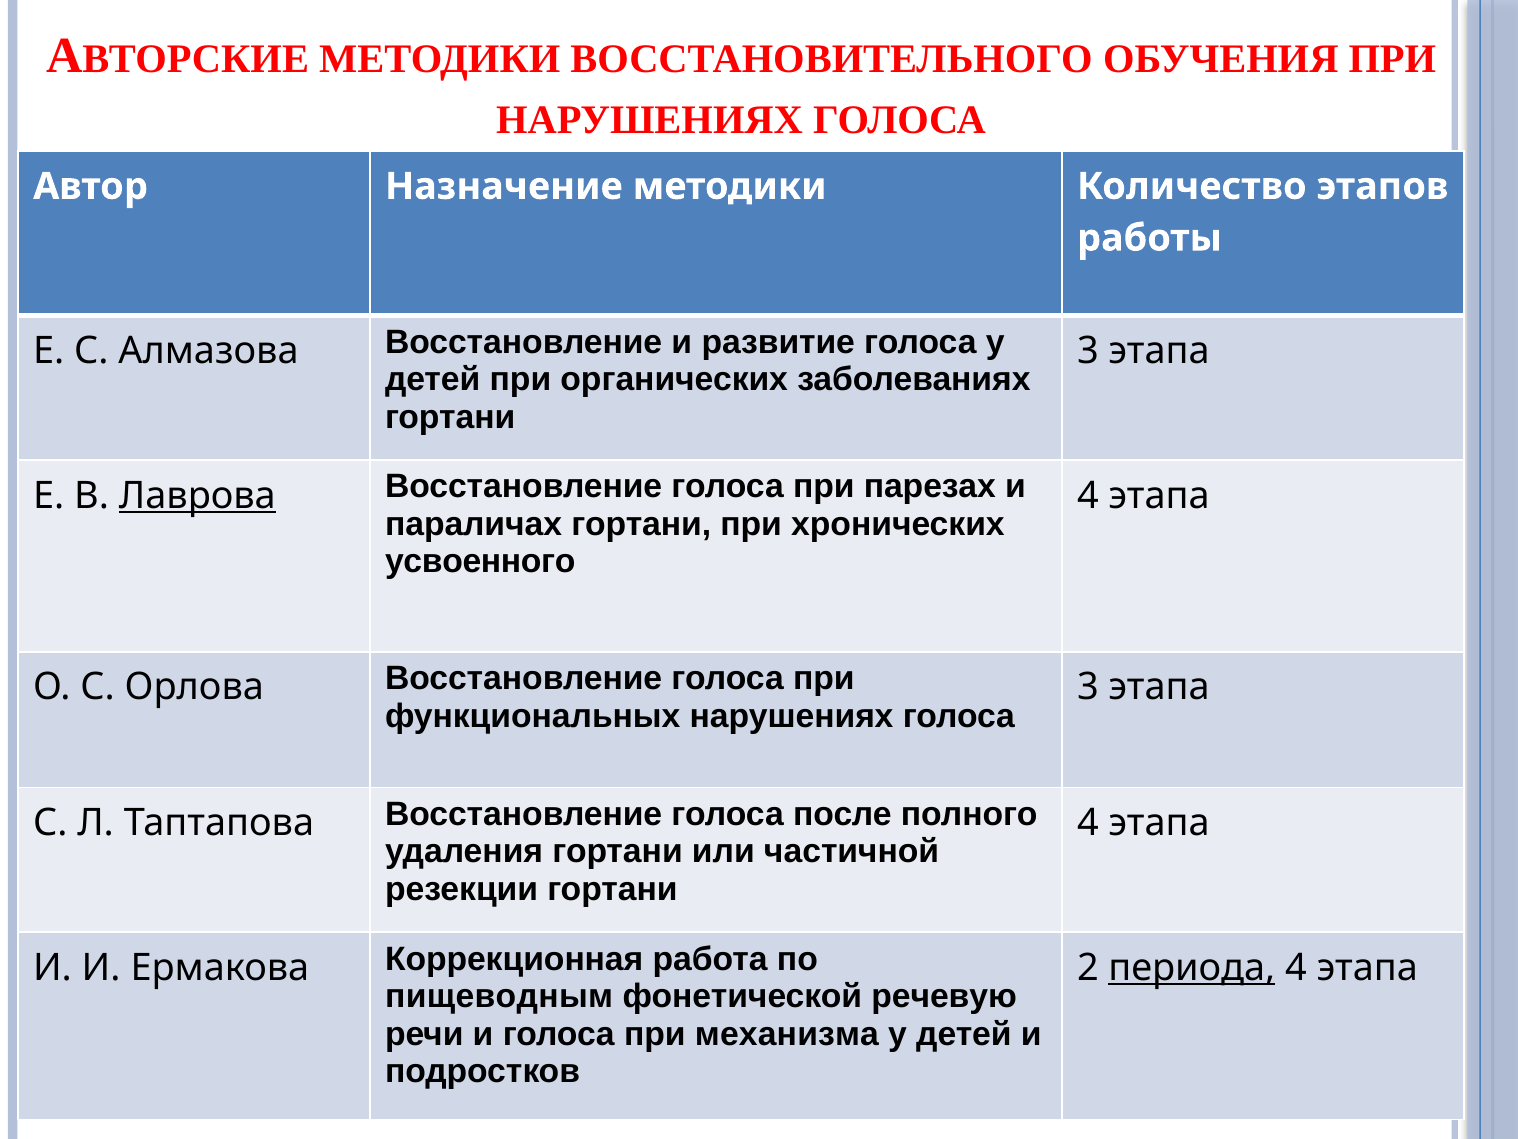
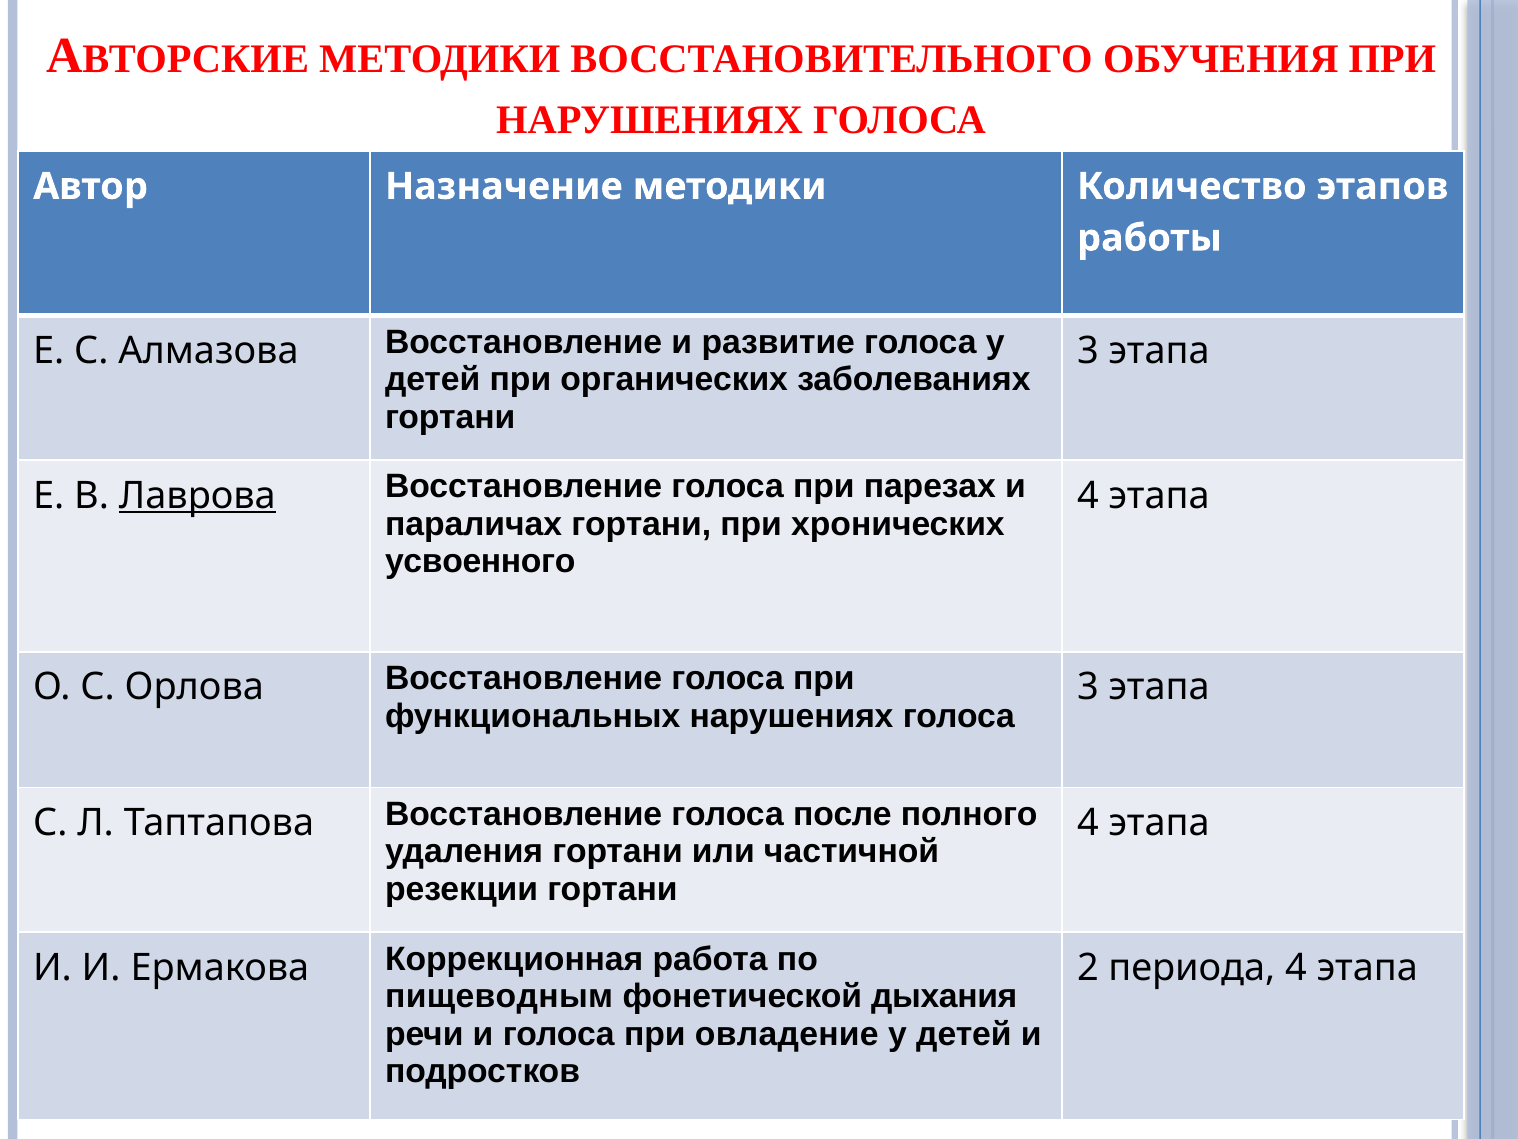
периода underline: present -> none
речевую: речевую -> дыхания
механизма: механизма -> овладение
